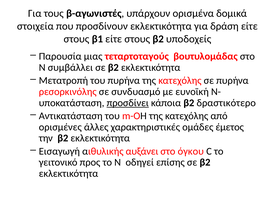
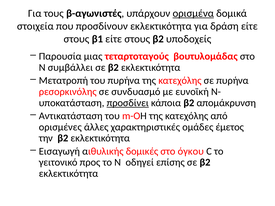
ορισμένα underline: none -> present
δραστικότερο: δραστικότερο -> απομάκρυνση
αυξάνει: αυξάνει -> δομικές
